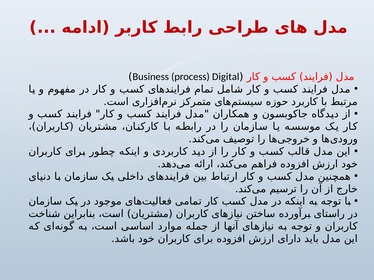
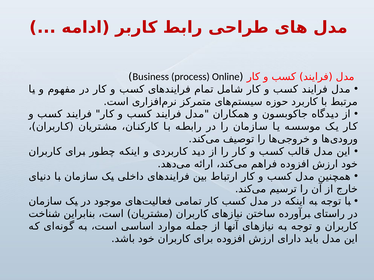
Digital: Digital -> Online
